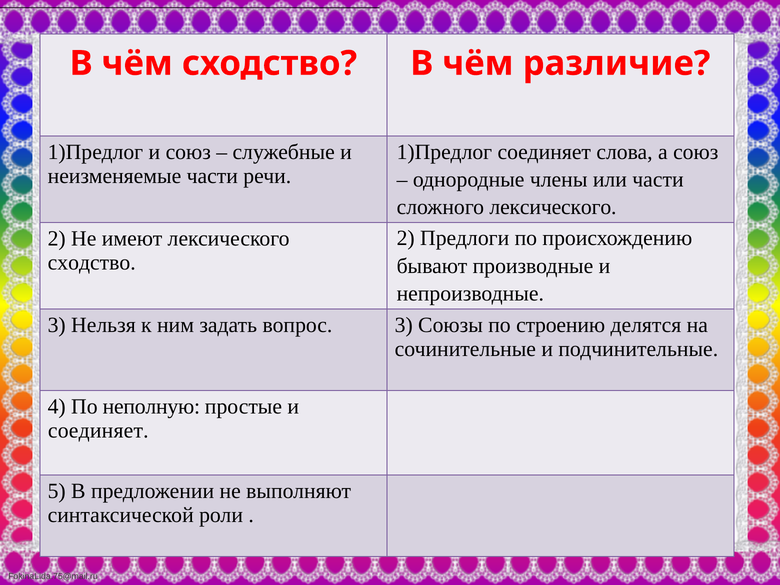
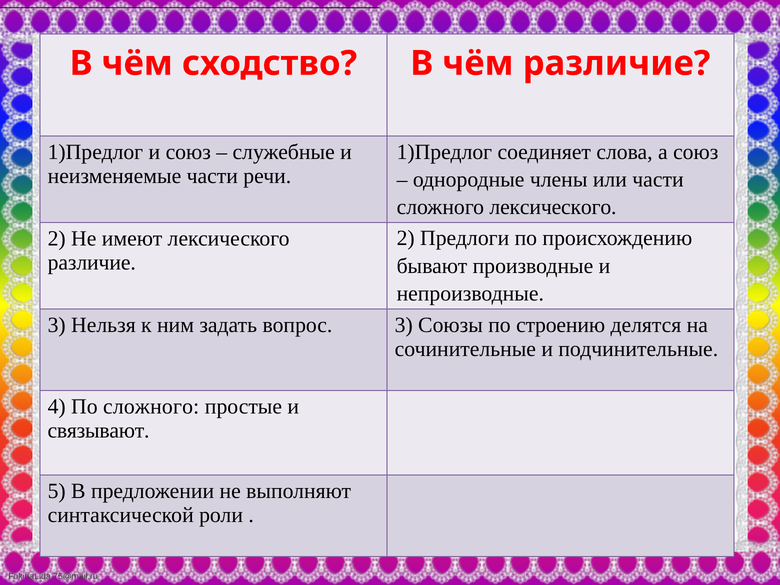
сходство at (92, 263): сходство -> различие
По неполную: неполную -> сложного
соединяет at (98, 431): соединяет -> связывают
